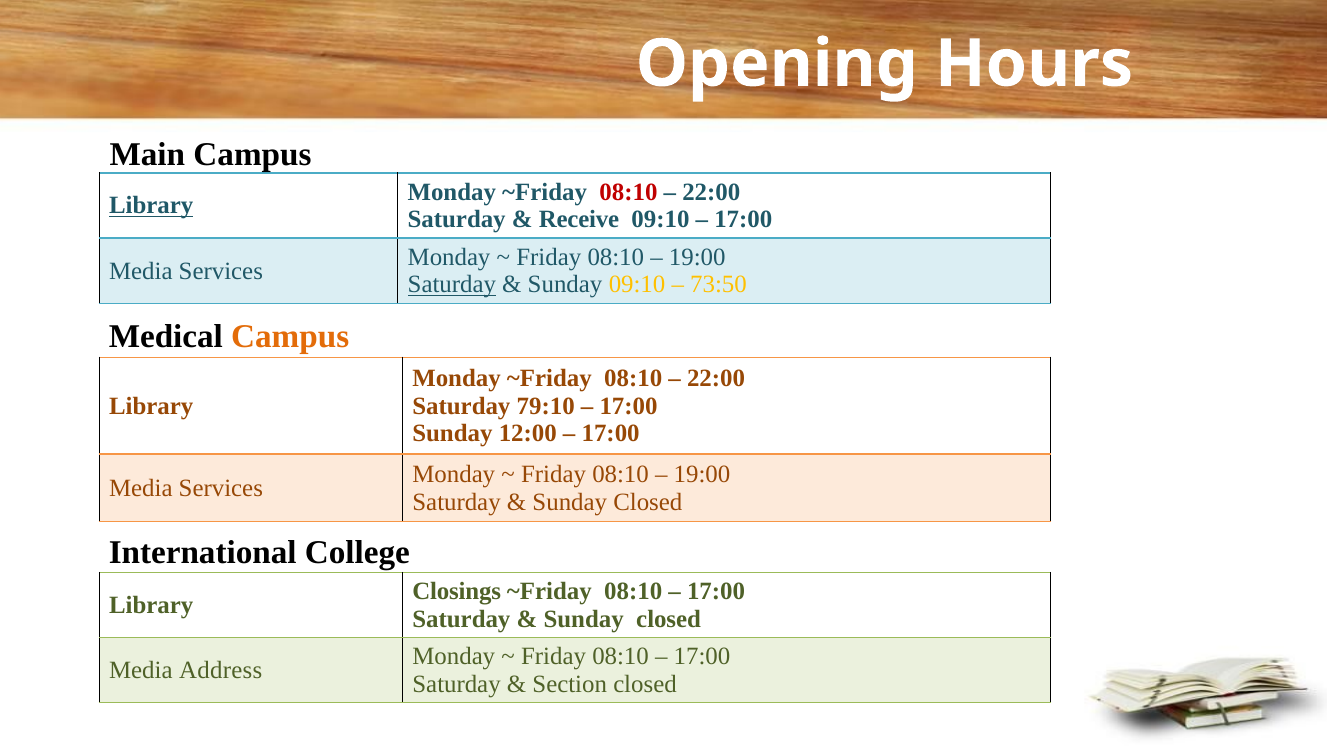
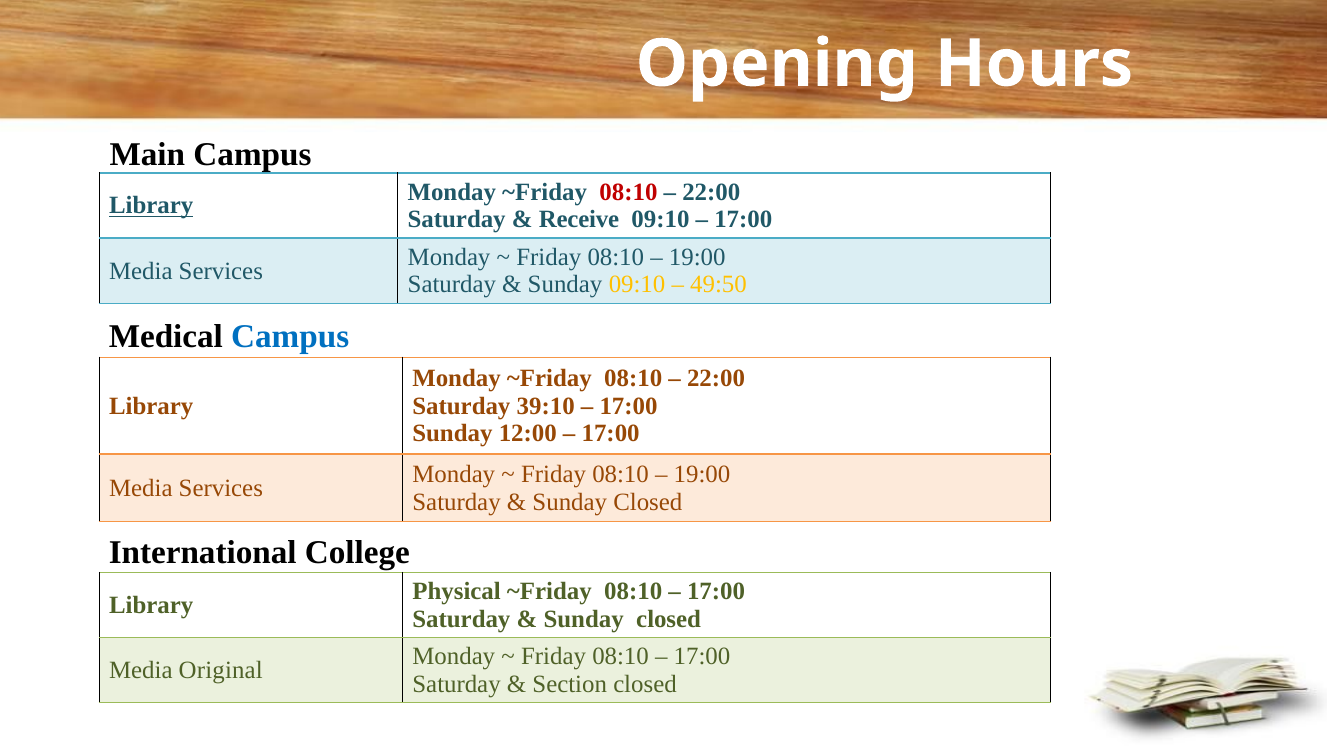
Saturday at (452, 285) underline: present -> none
73:50: 73:50 -> 49:50
Campus at (290, 337) colour: orange -> blue
79:10: 79:10 -> 39:10
Closings: Closings -> Physical
Address: Address -> Original
